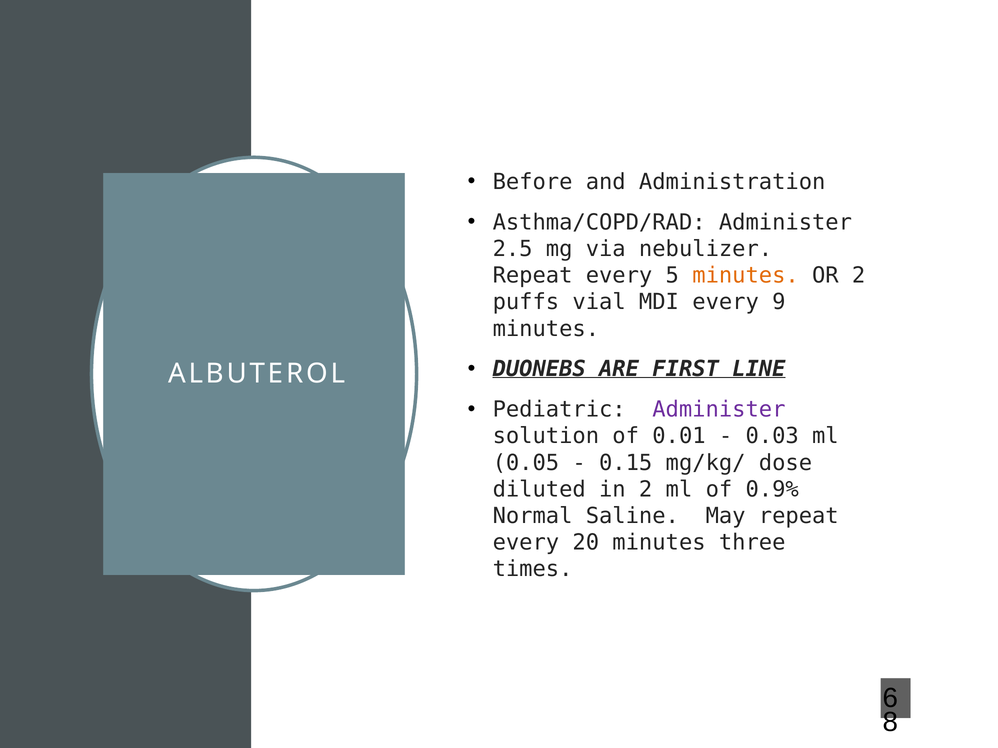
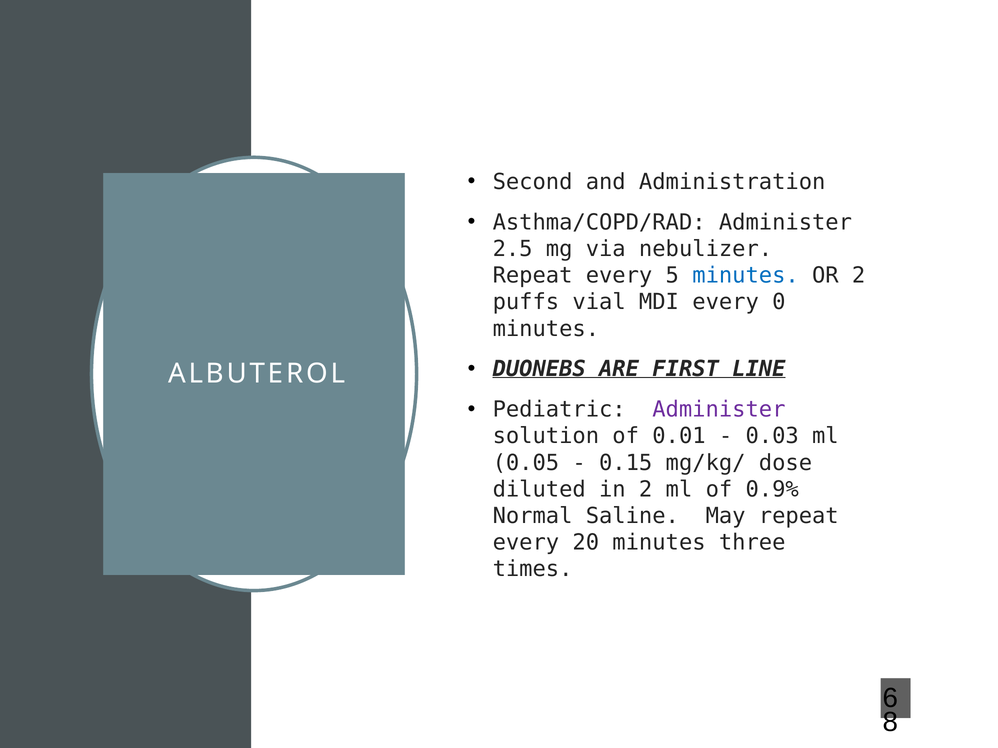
Before: Before -> Second
minutes at (746, 276) colour: orange -> blue
9: 9 -> 0
